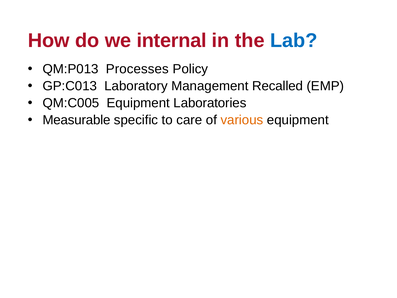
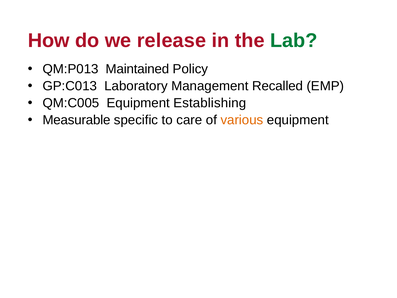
internal: internal -> release
Lab colour: blue -> green
Processes: Processes -> Maintained
Laboratories: Laboratories -> Establishing
